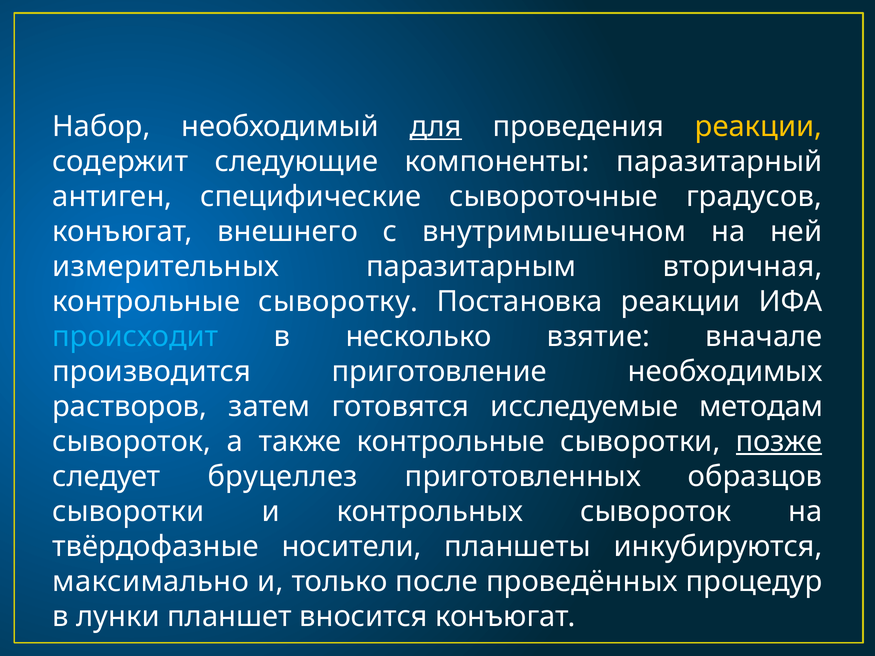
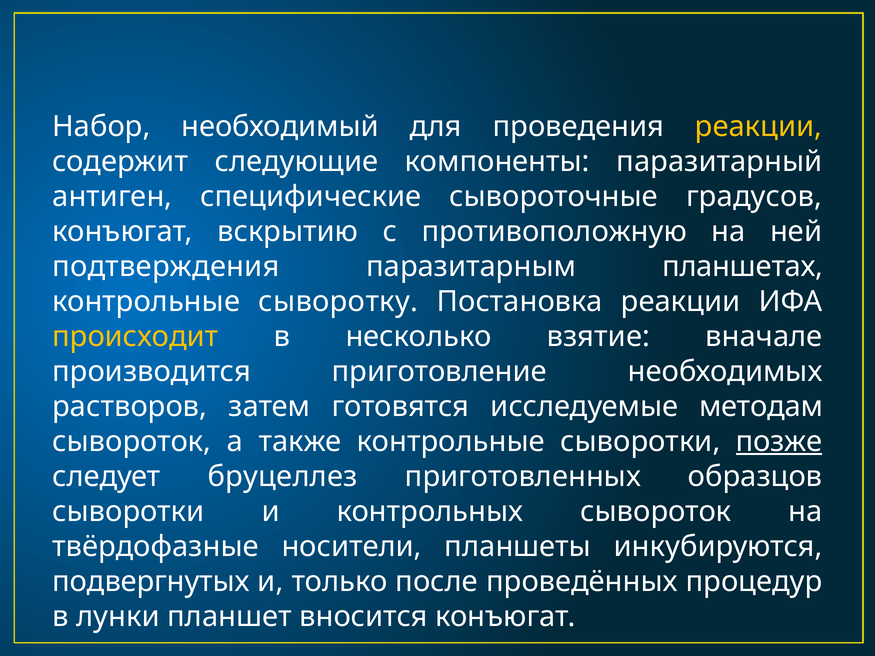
для underline: present -> none
внешнего: внешнего -> вскрытию
внутримышечном: внутримышечном -> противоположную
измерительных: измерительных -> подтверждения
вторичная: вторичная -> планшетах
происходит colour: light blue -> yellow
максимально: максимально -> подвергнутых
